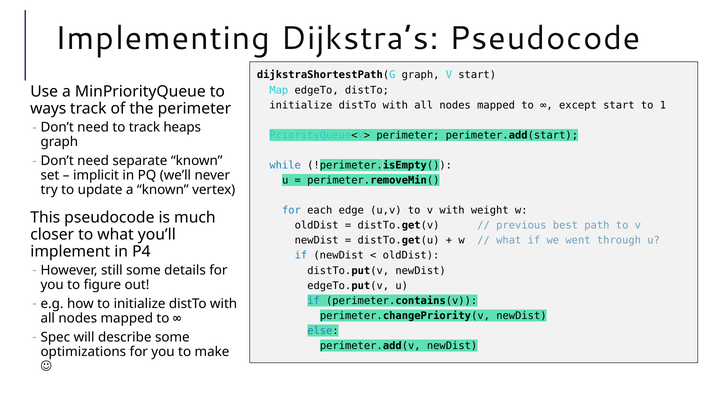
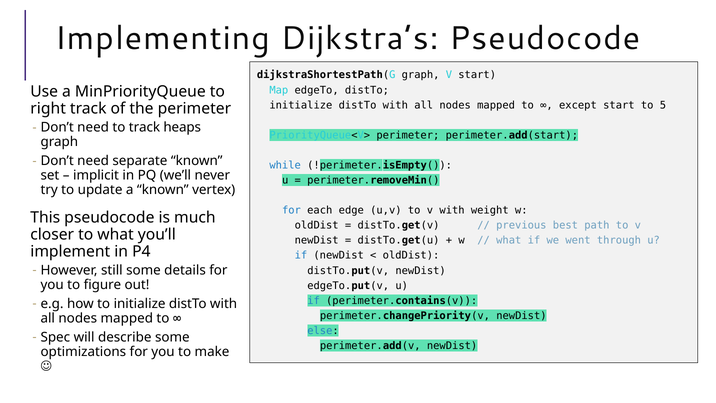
1: 1 -> 5
ways: ways -> right
